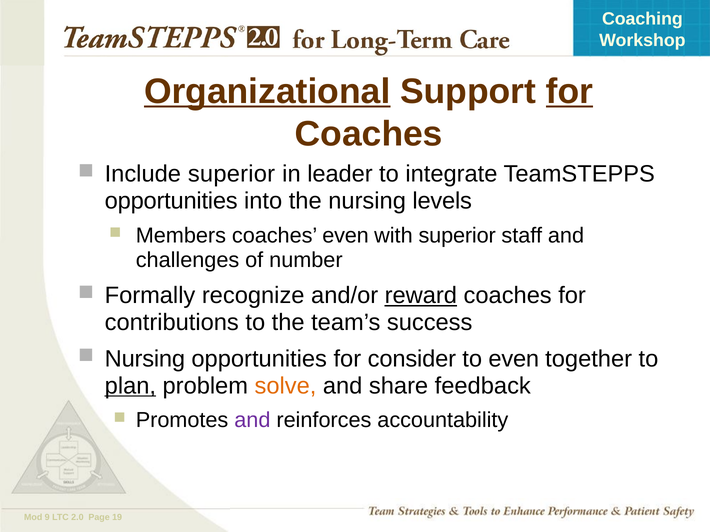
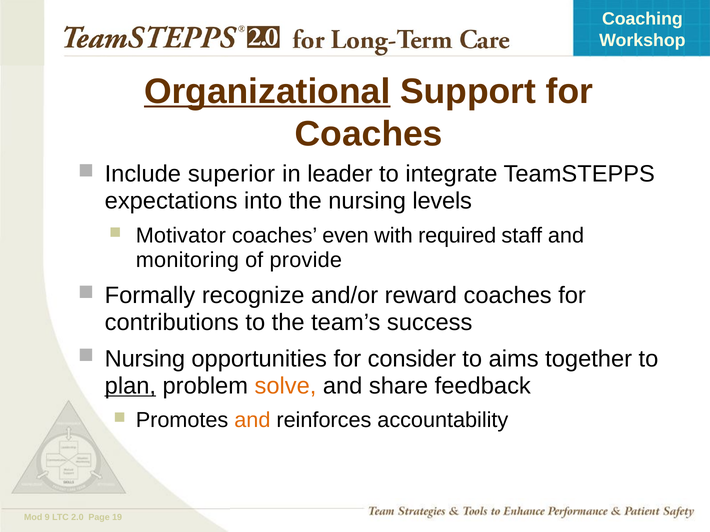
for at (570, 91) underline: present -> none
opportunities at (171, 201): opportunities -> expectations
Members: Members -> Motivator
with superior: superior -> required
challenges: challenges -> monitoring
number: number -> provide
reward underline: present -> none
to even: even -> aims
and at (252, 421) colour: purple -> orange
